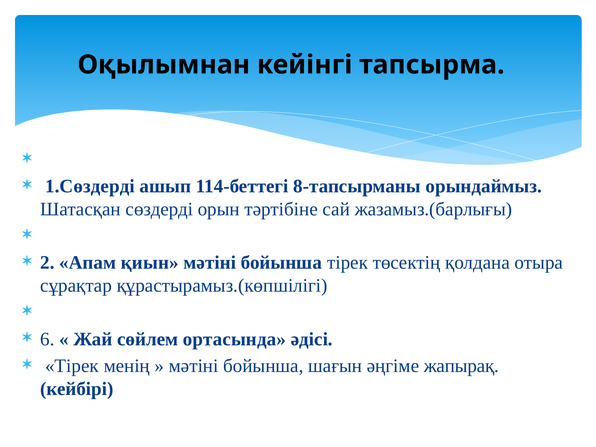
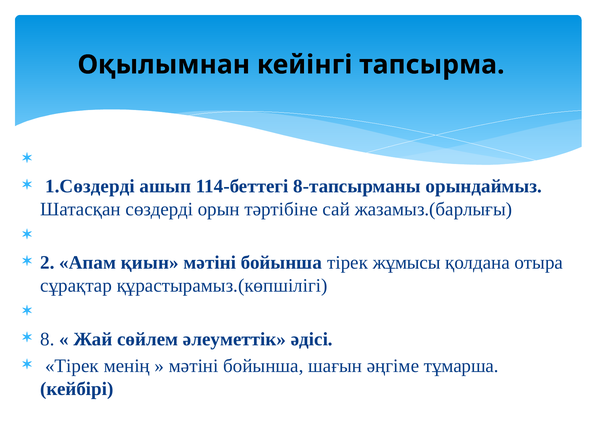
төсектің: төсектің -> жұмысы
6: 6 -> 8
ортасында: ортасында -> әлеуметтік
жапырақ: жапырақ -> тұмарша
